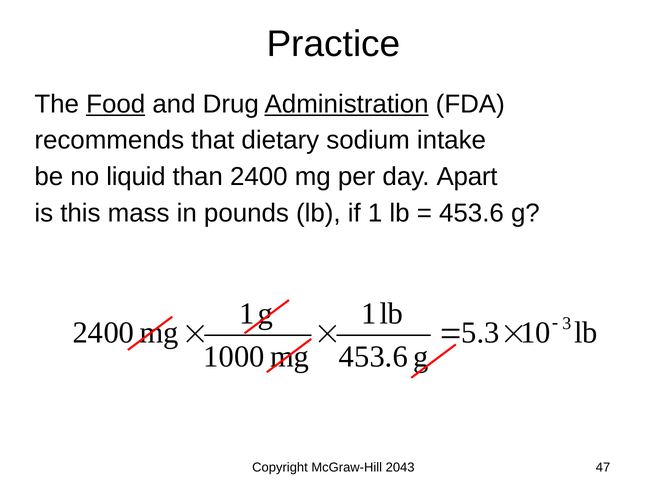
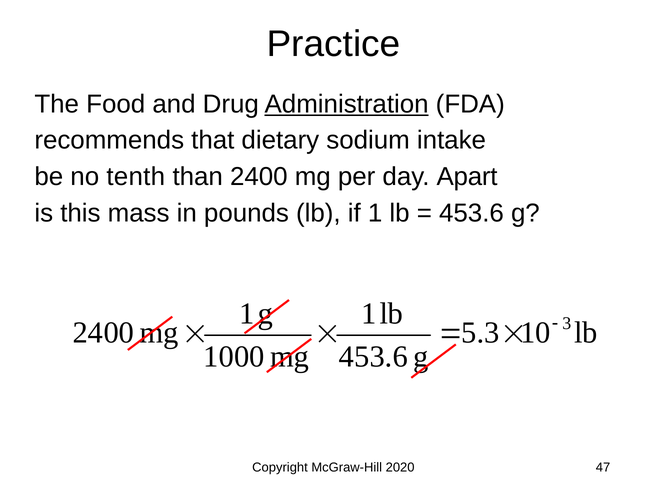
Food underline: present -> none
liquid: liquid -> tenth
2043: 2043 -> 2020
